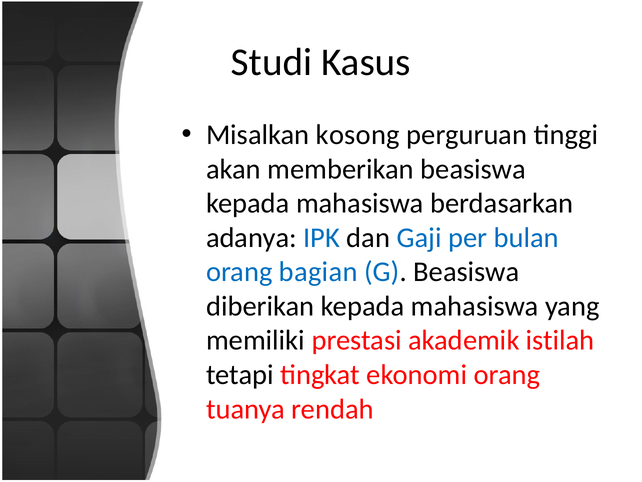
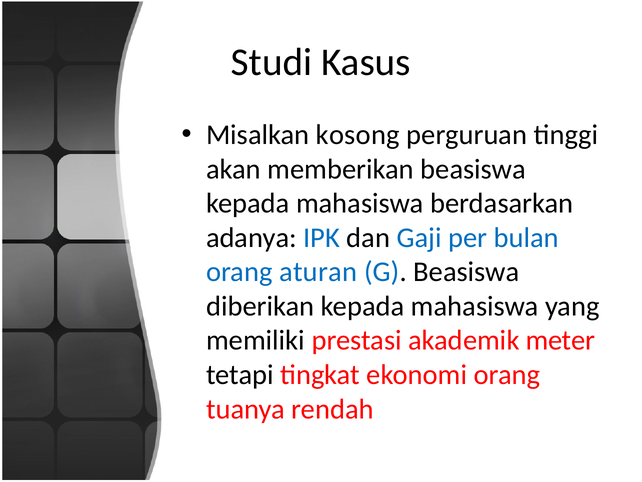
bagian: bagian -> aturan
istilah: istilah -> meter
